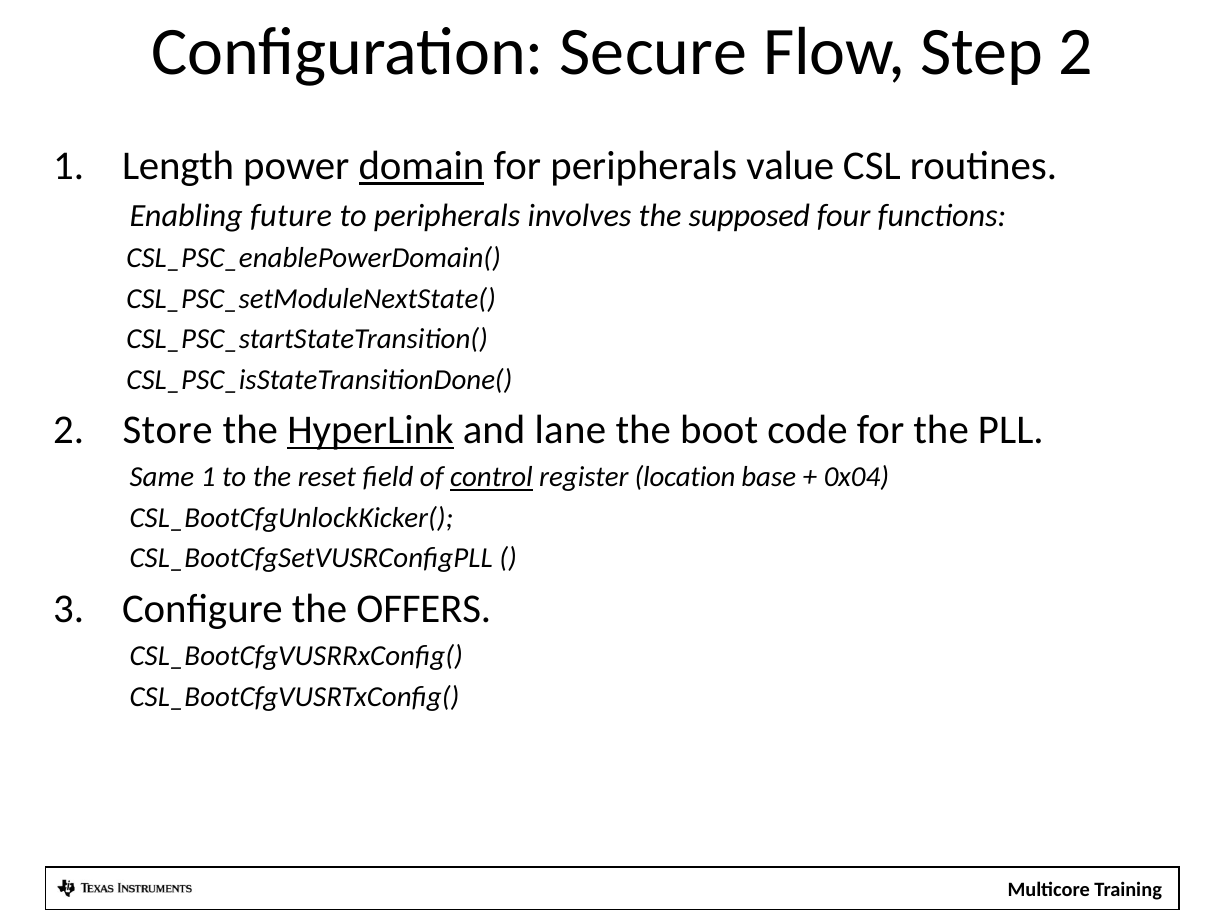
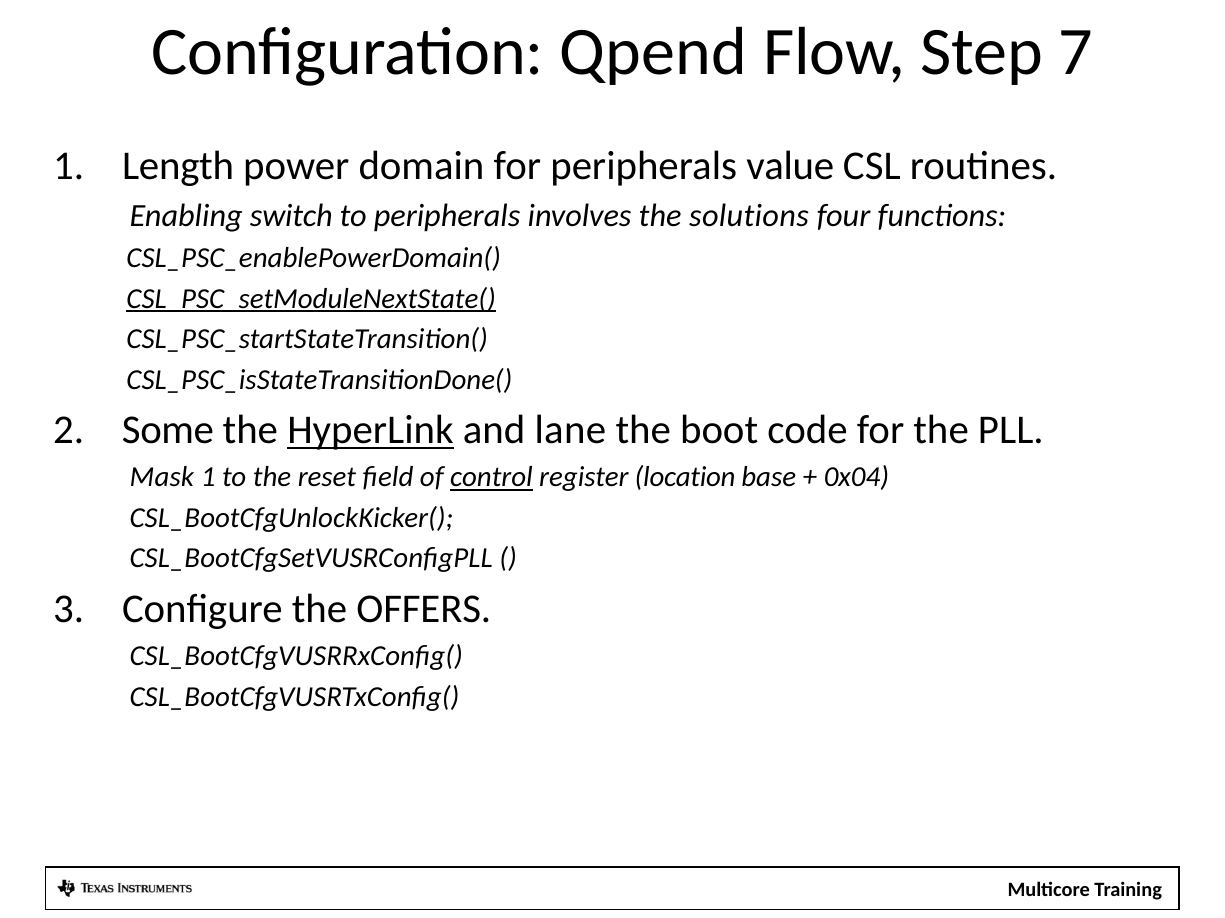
Secure: Secure -> Qpend
Step 2: 2 -> 7
domain underline: present -> none
future: future -> switch
supposed: supposed -> solutions
CSL_PSC_setModuleNextState( underline: none -> present
Store: Store -> Some
Same: Same -> Mask
